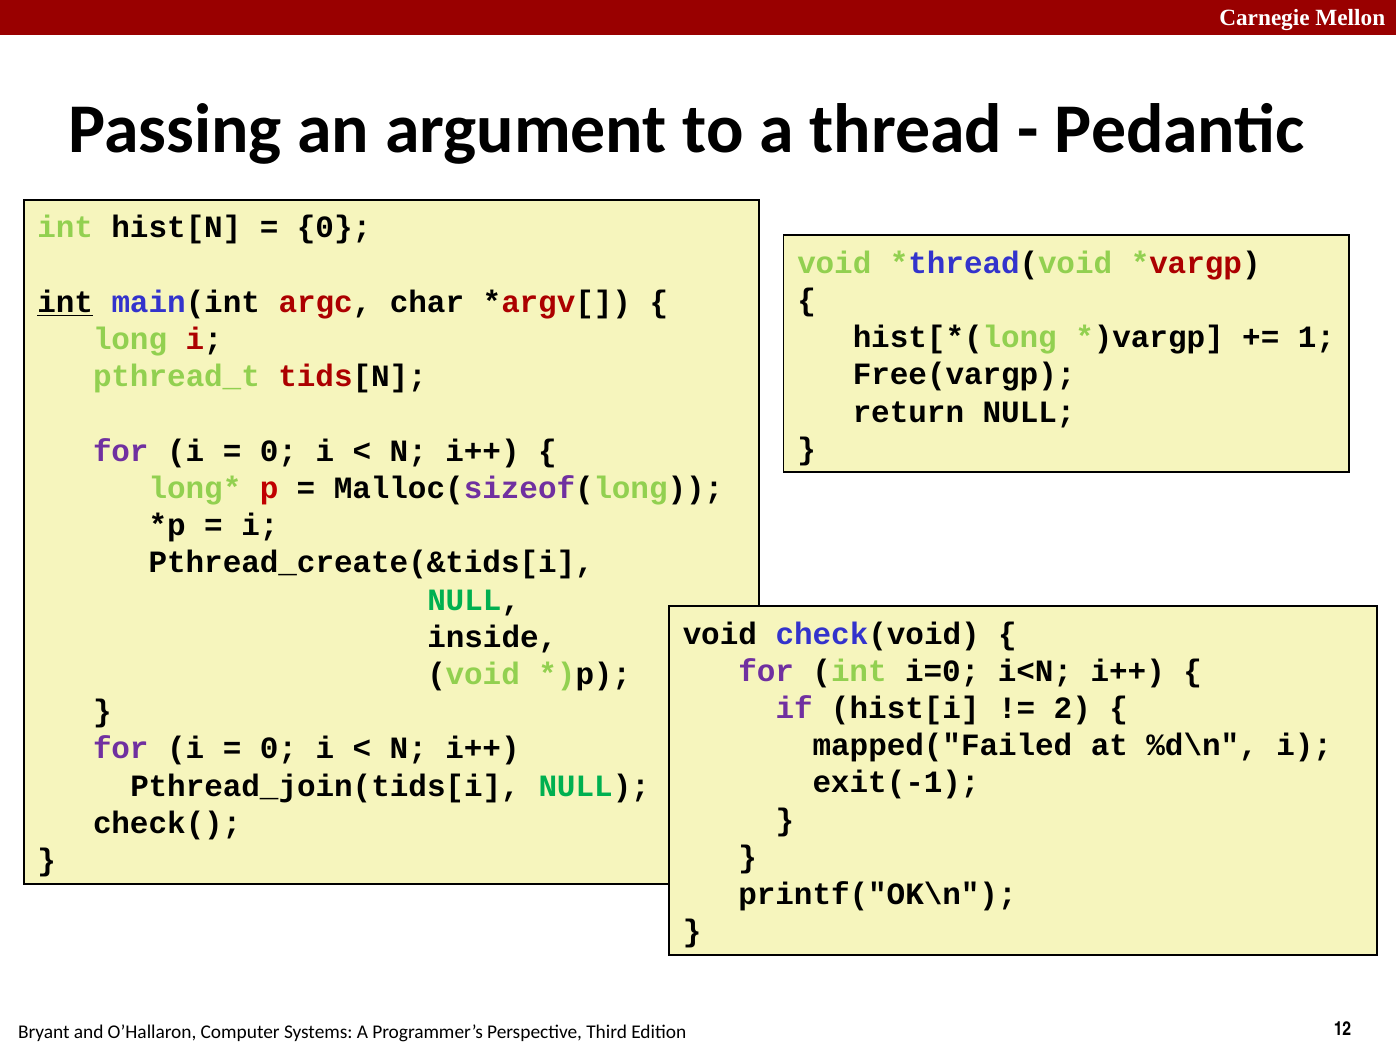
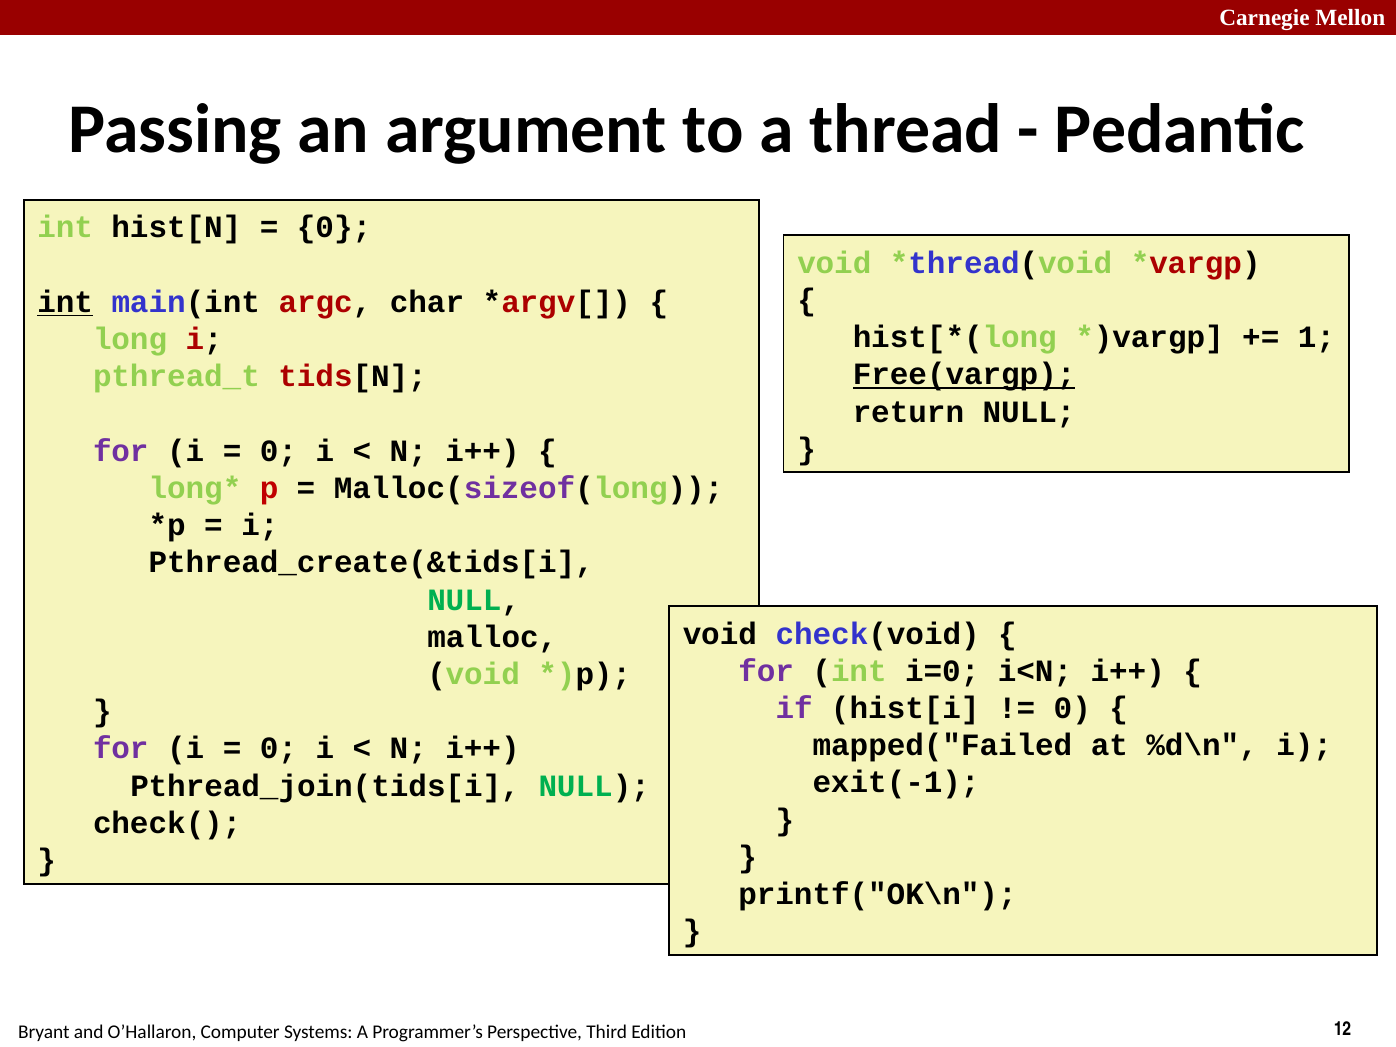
Free(vargp underline: none -> present
inside: inside -> malloc
2 at (1072, 708): 2 -> 0
